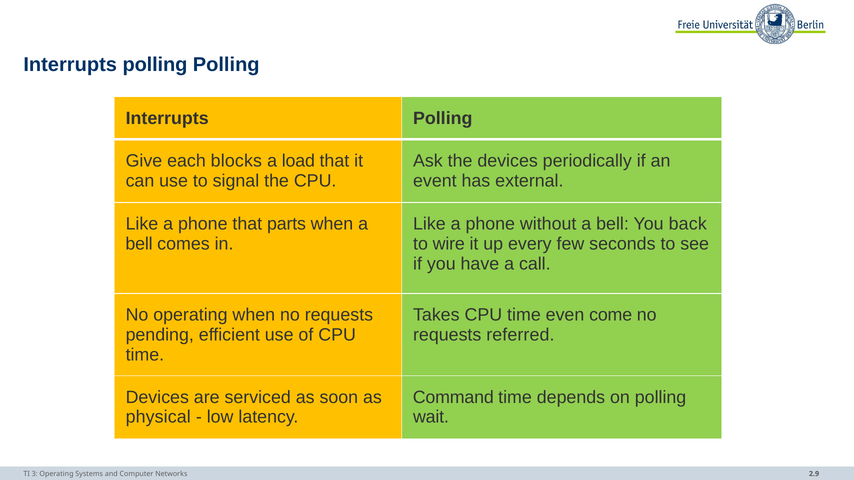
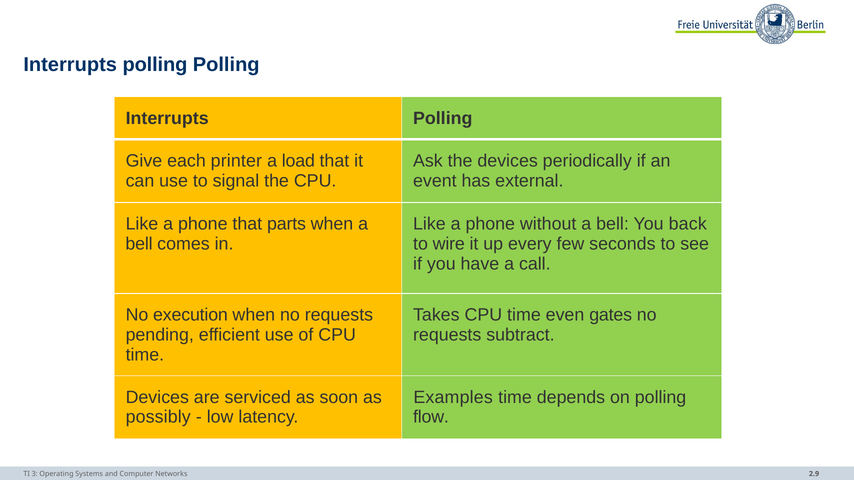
blocks: blocks -> printer
No operating: operating -> execution
come: come -> gates
referred: referred -> subtract
Command: Command -> Examples
physical: physical -> possibly
wait: wait -> flow
